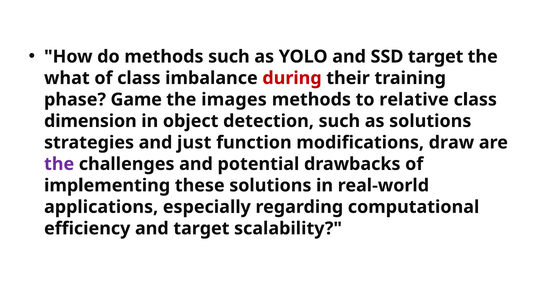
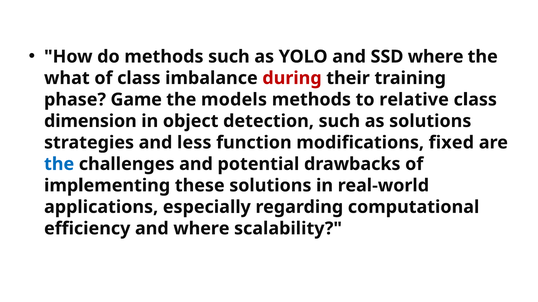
SSD target: target -> where
images: images -> models
just: just -> less
draw: draw -> fixed
the at (59, 164) colour: purple -> blue
and target: target -> where
